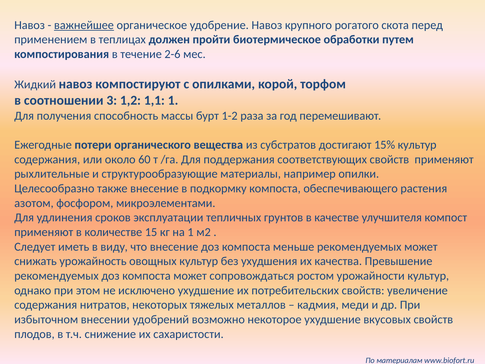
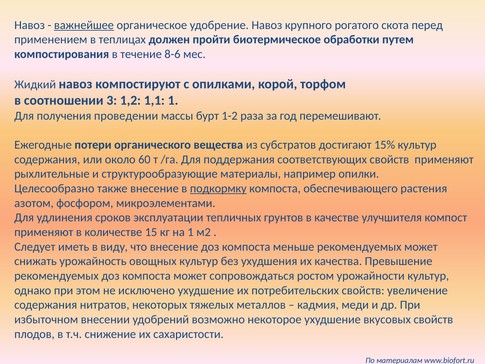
2-6: 2-6 -> 8-6
способность: способность -> проведении
подкормку underline: none -> present
